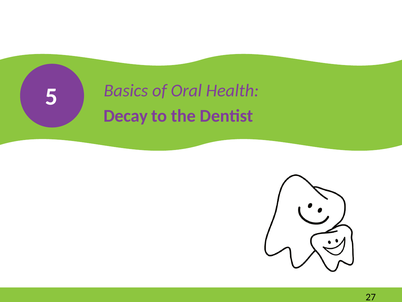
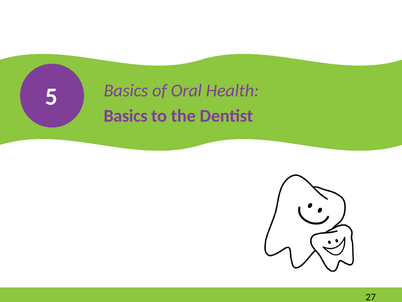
Decay at (126, 116): Decay -> Basics
